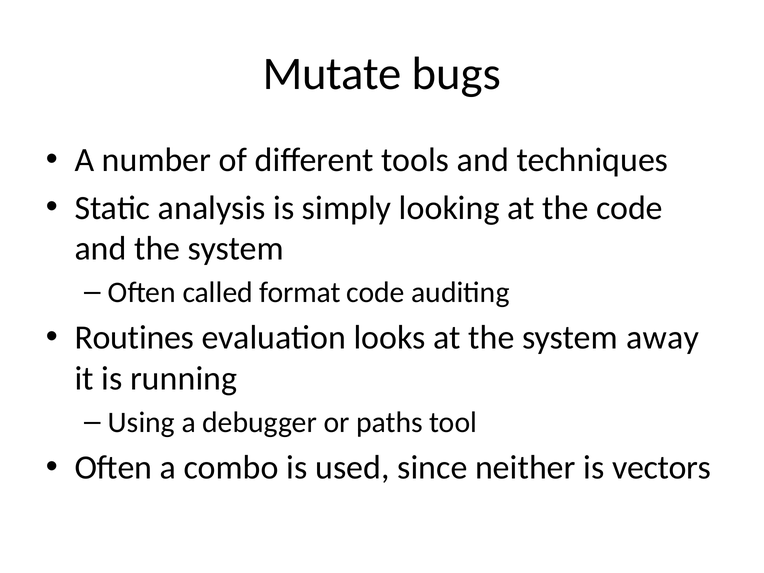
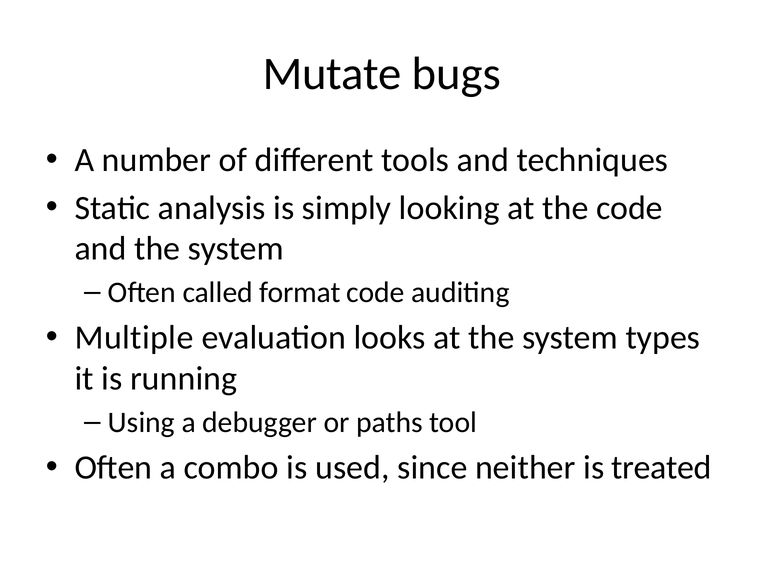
Routines: Routines -> Multiple
away: away -> types
vectors: vectors -> treated
